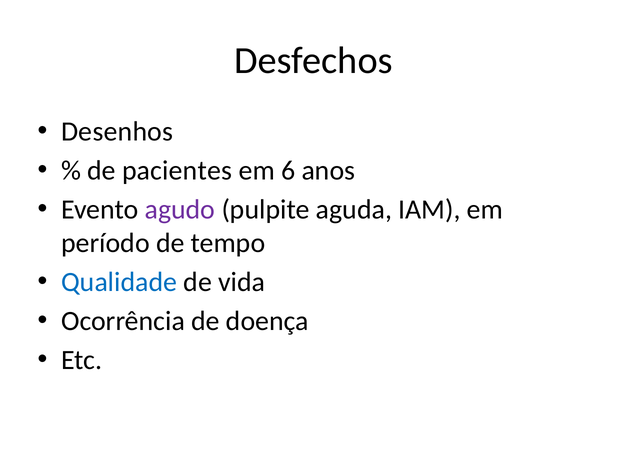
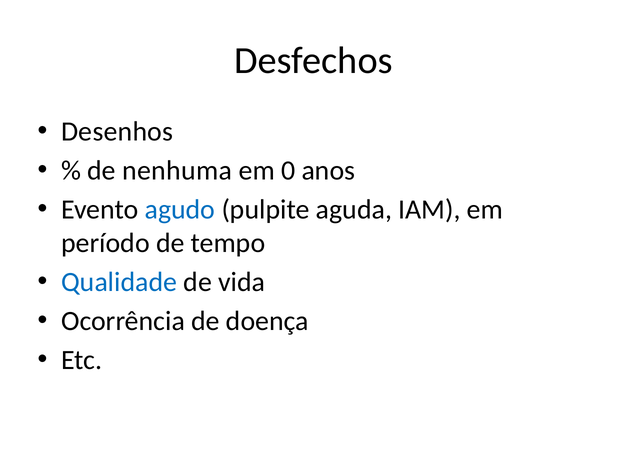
pacientes: pacientes -> nenhuma
6: 6 -> 0
agudo colour: purple -> blue
